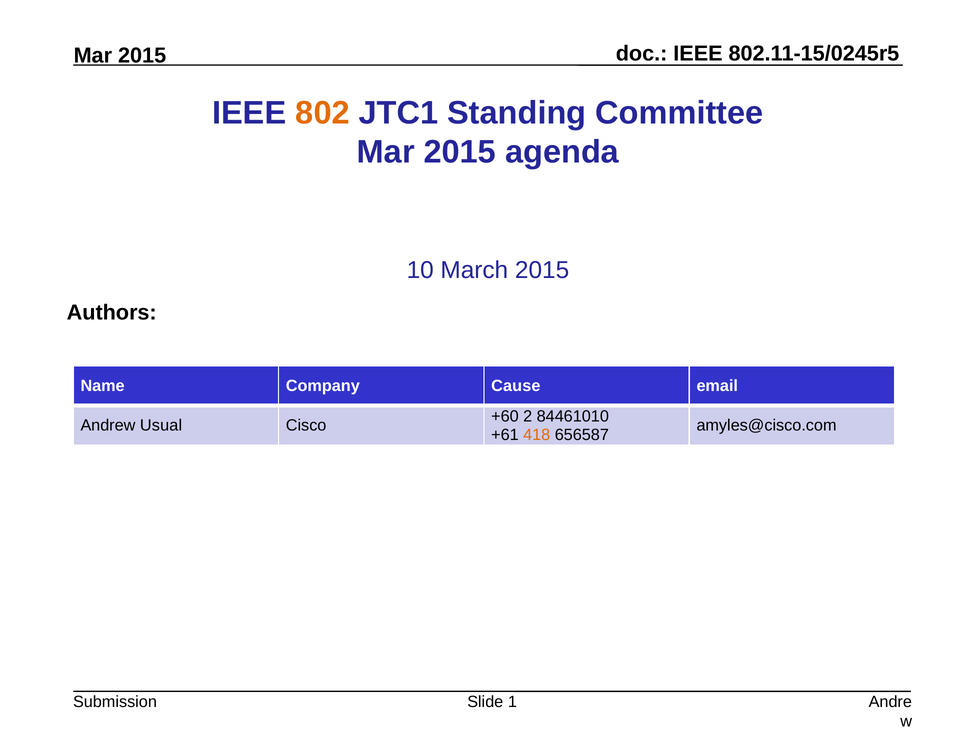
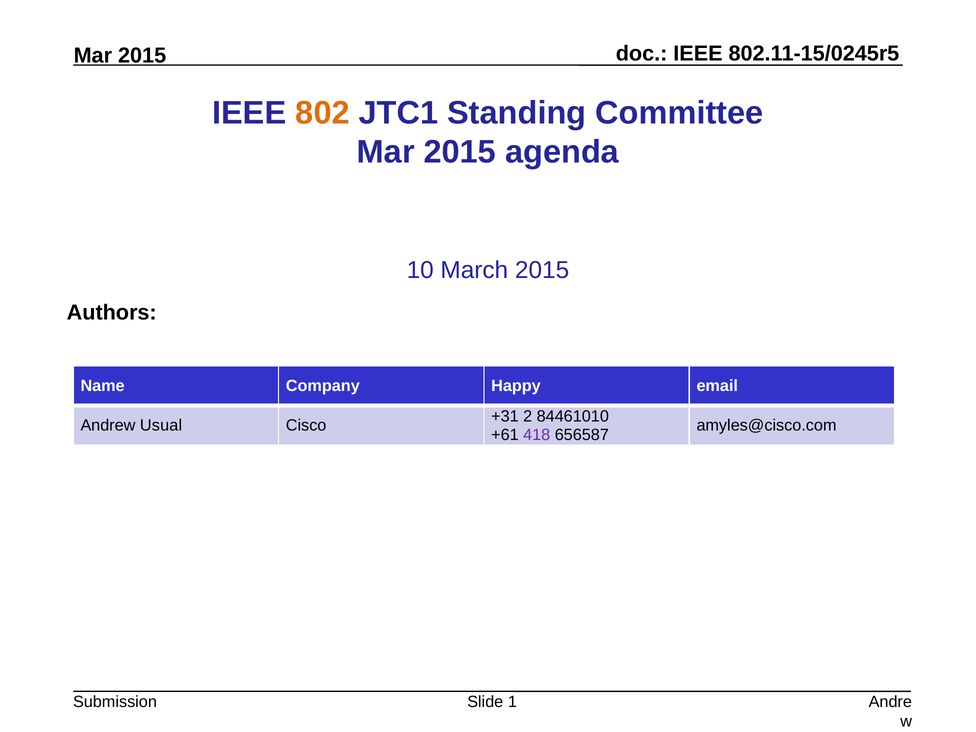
Cause: Cause -> Happy
+60: +60 -> +31
418 colour: orange -> purple
